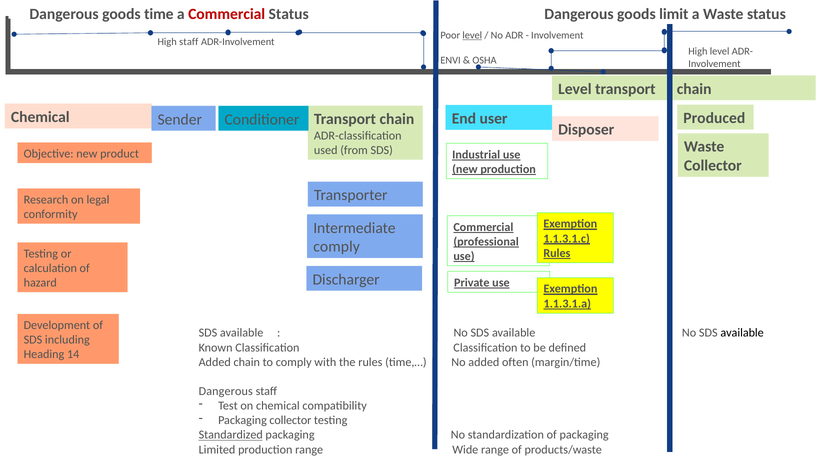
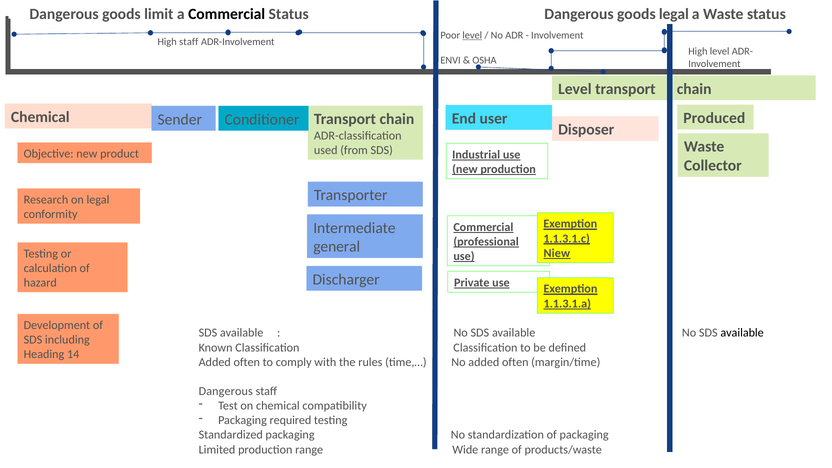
time: time -> limit
Commercial at (227, 14) colour: red -> black
goods limit: limit -> legal
comply at (337, 247): comply -> general
Rules at (557, 253): Rules -> Niew
chain at (247, 362): chain -> often
Packaging collector: collector -> required
Standardized underline: present -> none
